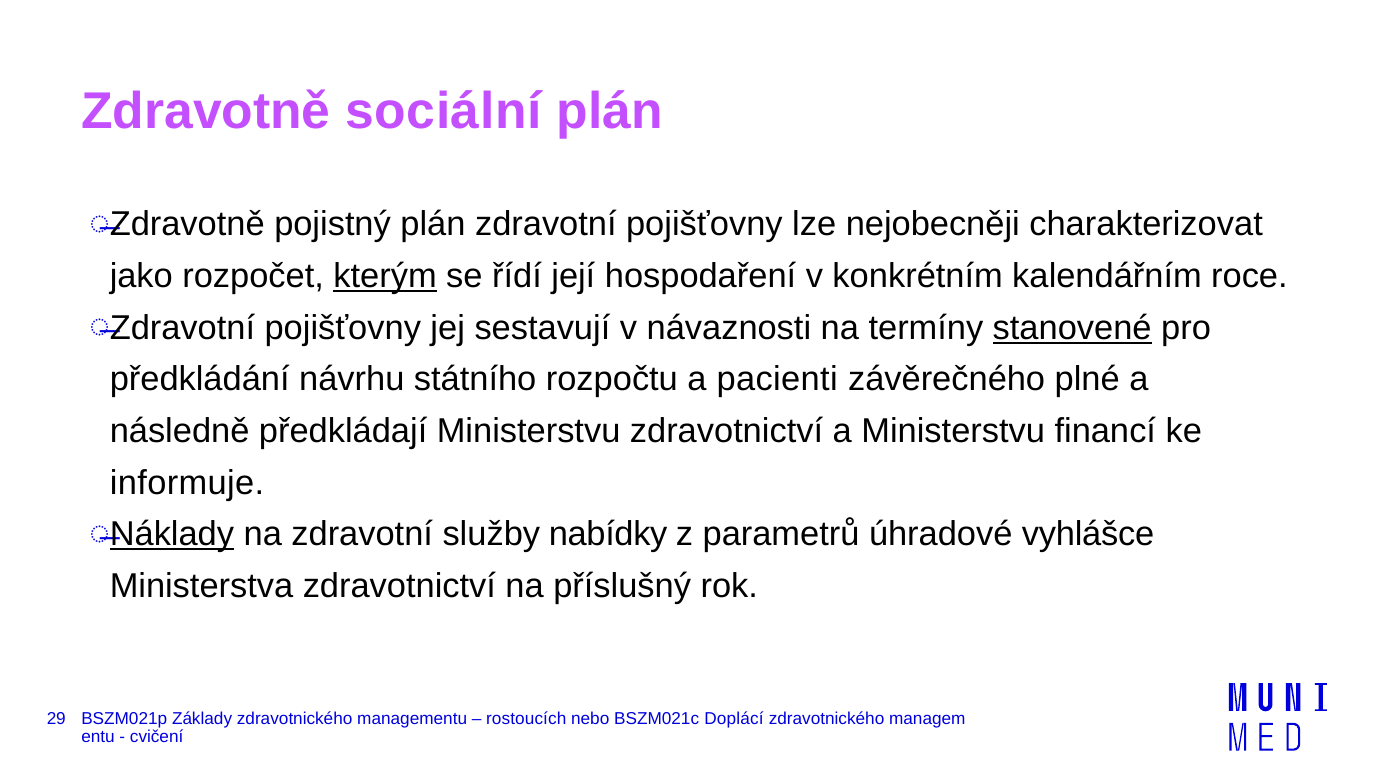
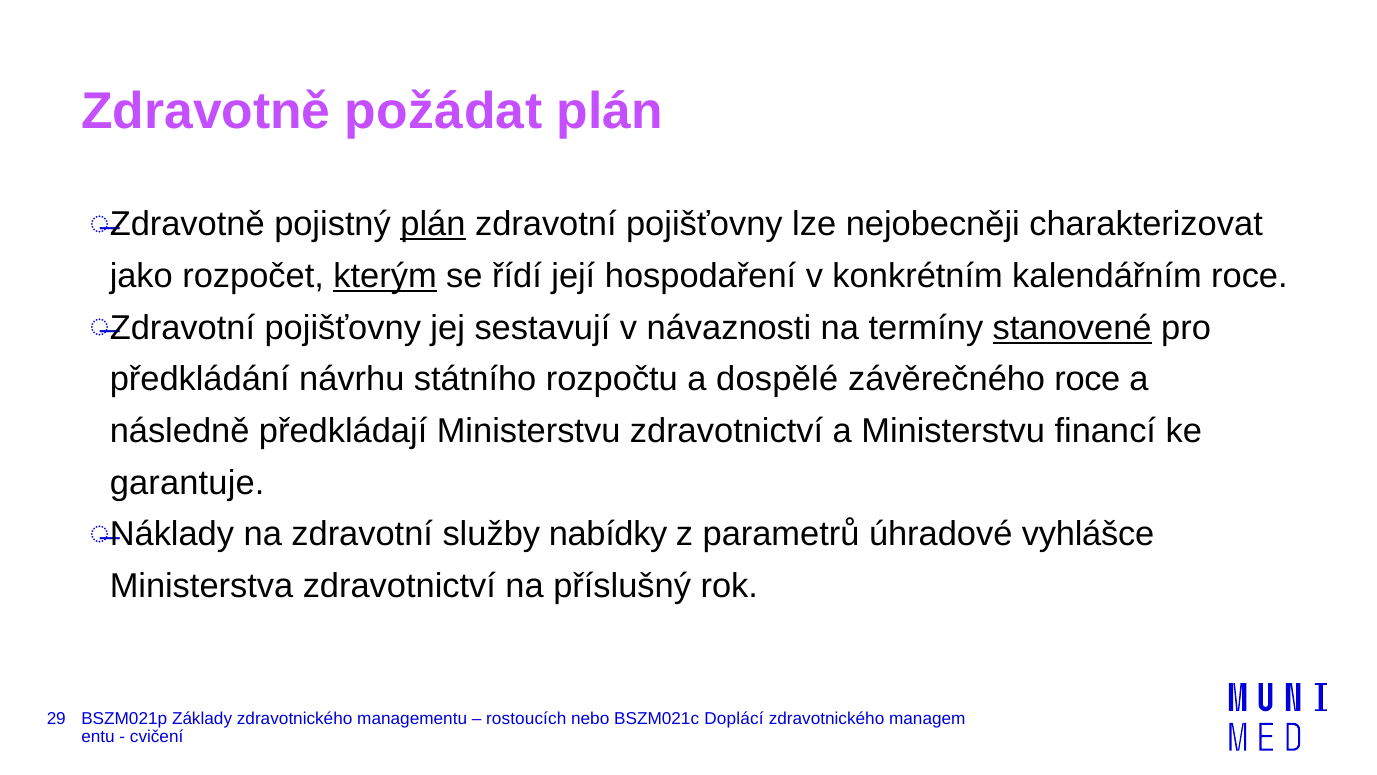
sociální: sociální -> požádat
plán at (433, 224) underline: none -> present
pacienti: pacienti -> dospělé
závěrečného plné: plné -> roce
informuje: informuje -> garantuje
Náklady underline: present -> none
